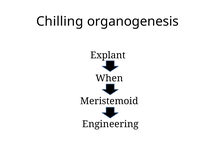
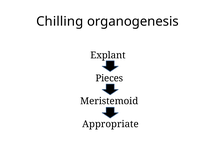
When: When -> Pieces
Engineering: Engineering -> Appropriate
